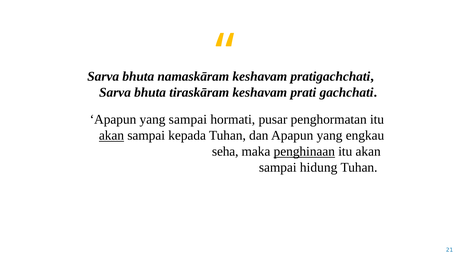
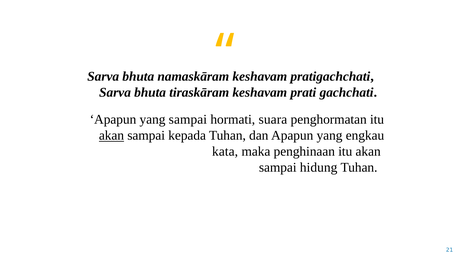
pusar: pusar -> suara
seha: seha -> kata
penghinaan underline: present -> none
